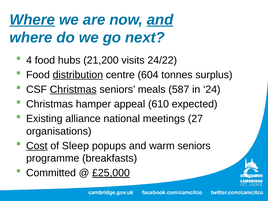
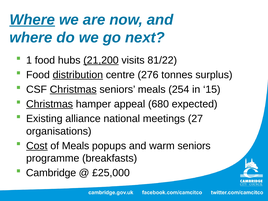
and at (160, 20) underline: present -> none
4: 4 -> 1
21,200 underline: none -> present
24/22: 24/22 -> 81/22
604: 604 -> 276
587: 587 -> 254
24: 24 -> 15
Christmas at (50, 104) underline: none -> present
610: 610 -> 680
of Sleep: Sleep -> Meals
Committed: Committed -> Cambridge
£25,000 underline: present -> none
